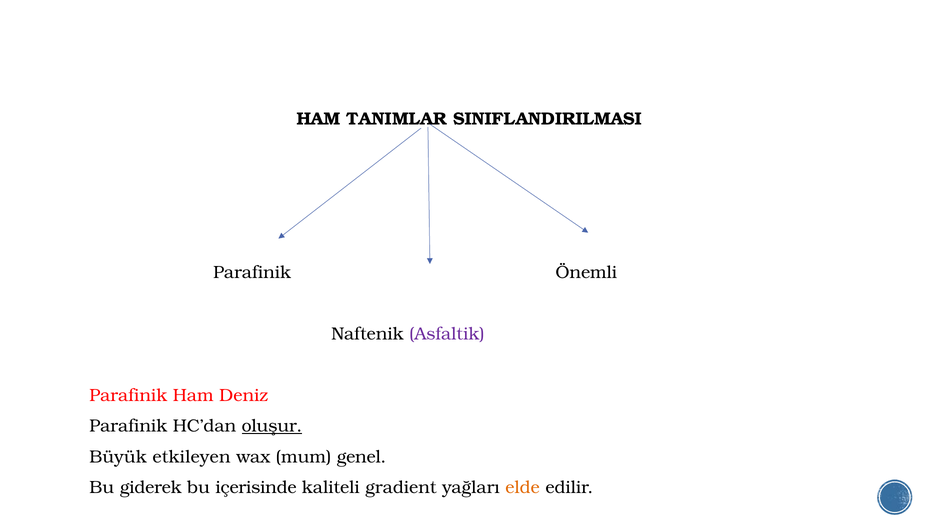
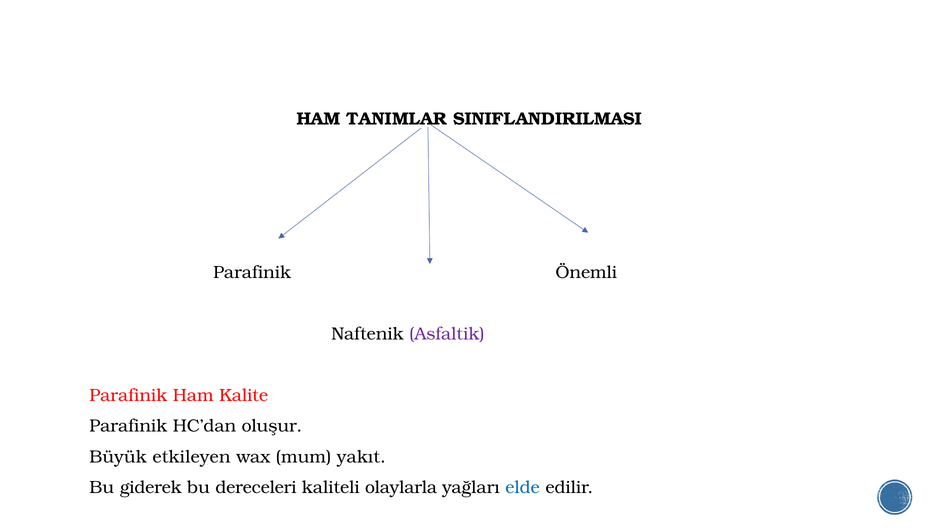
Deniz: Deniz -> Kalite
oluşur underline: present -> none
genel: genel -> yakıt
içerisinde: içerisinde -> dereceleri
gradient: gradient -> olaylarla
elde colour: orange -> blue
